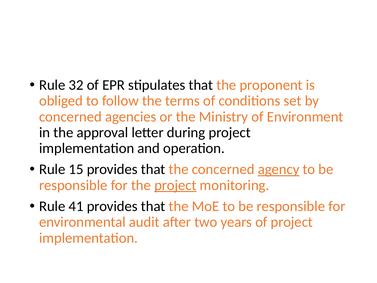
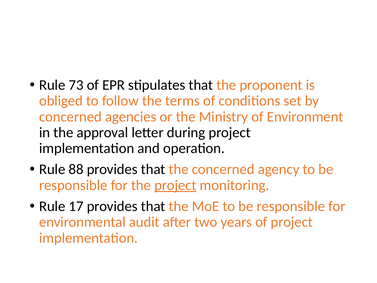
32: 32 -> 73
15: 15 -> 88
agency underline: present -> none
41: 41 -> 17
